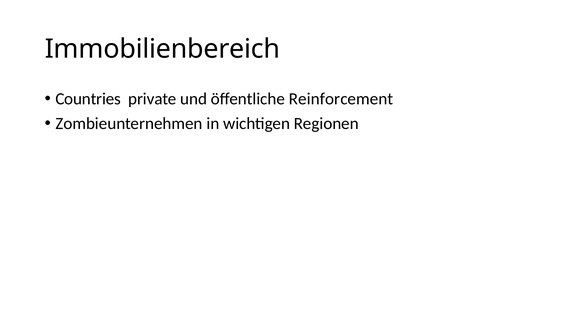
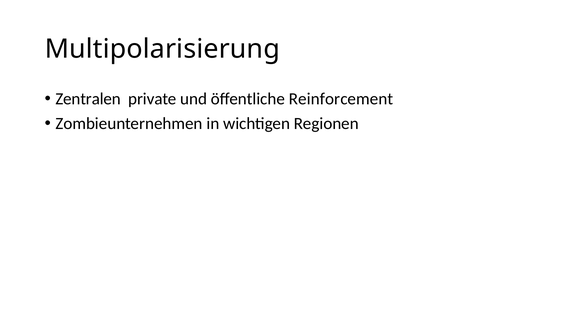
Immobilienbereich: Immobilienbereich -> Multipolarisierung
Countries: Countries -> Zentralen
